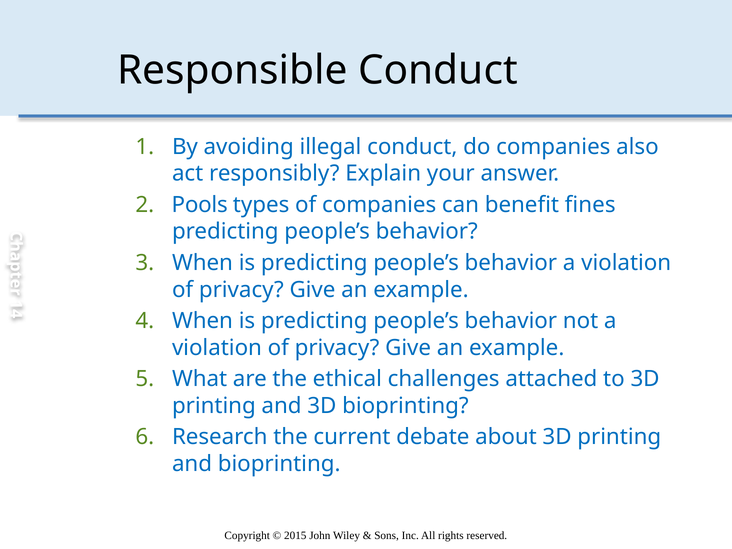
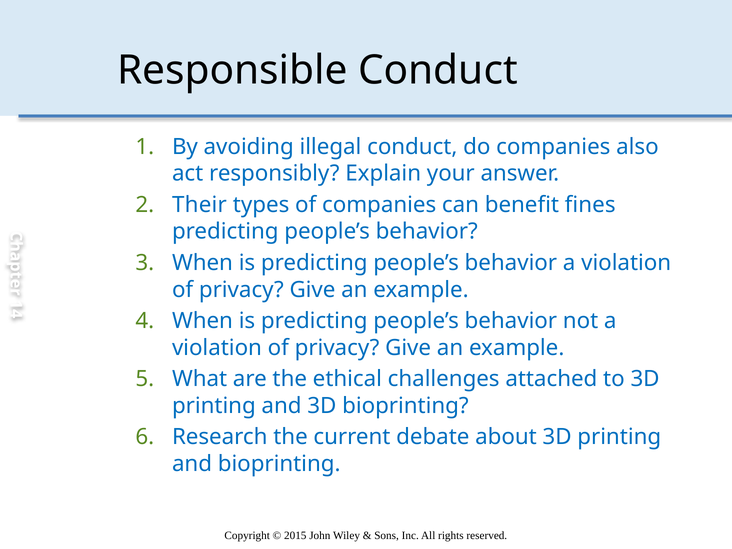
Pools: Pools -> Their
